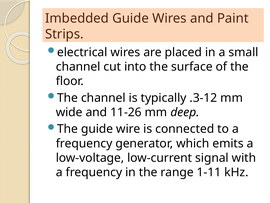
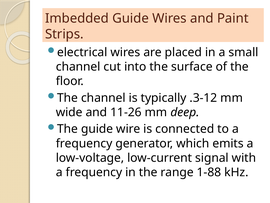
1-11: 1-11 -> 1-88
